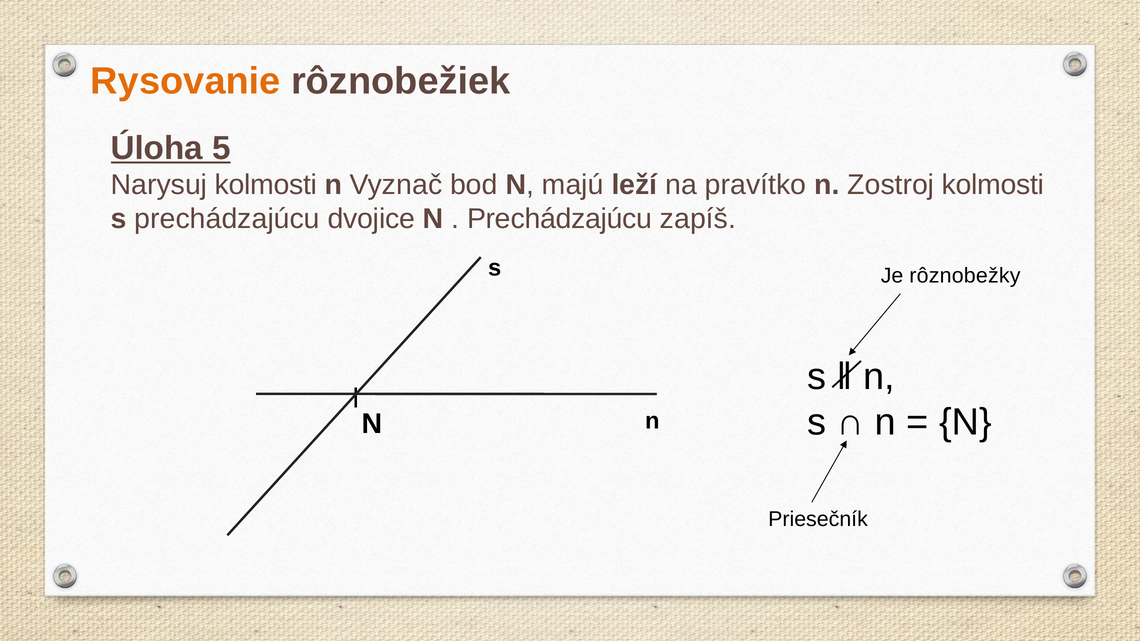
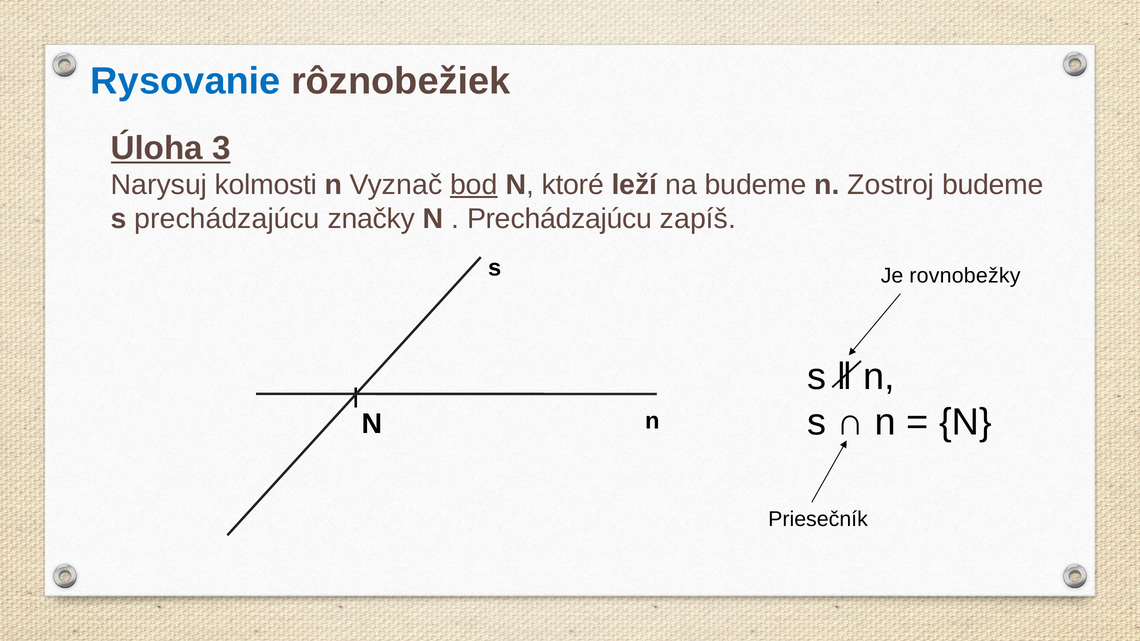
Rysovanie colour: orange -> blue
5: 5 -> 3
bod underline: none -> present
majú: majú -> ktoré
na pravítko: pravítko -> budeme
Zostroj kolmosti: kolmosti -> budeme
dvojice: dvojice -> značky
rôznobežky: rôznobežky -> rovnobežky
